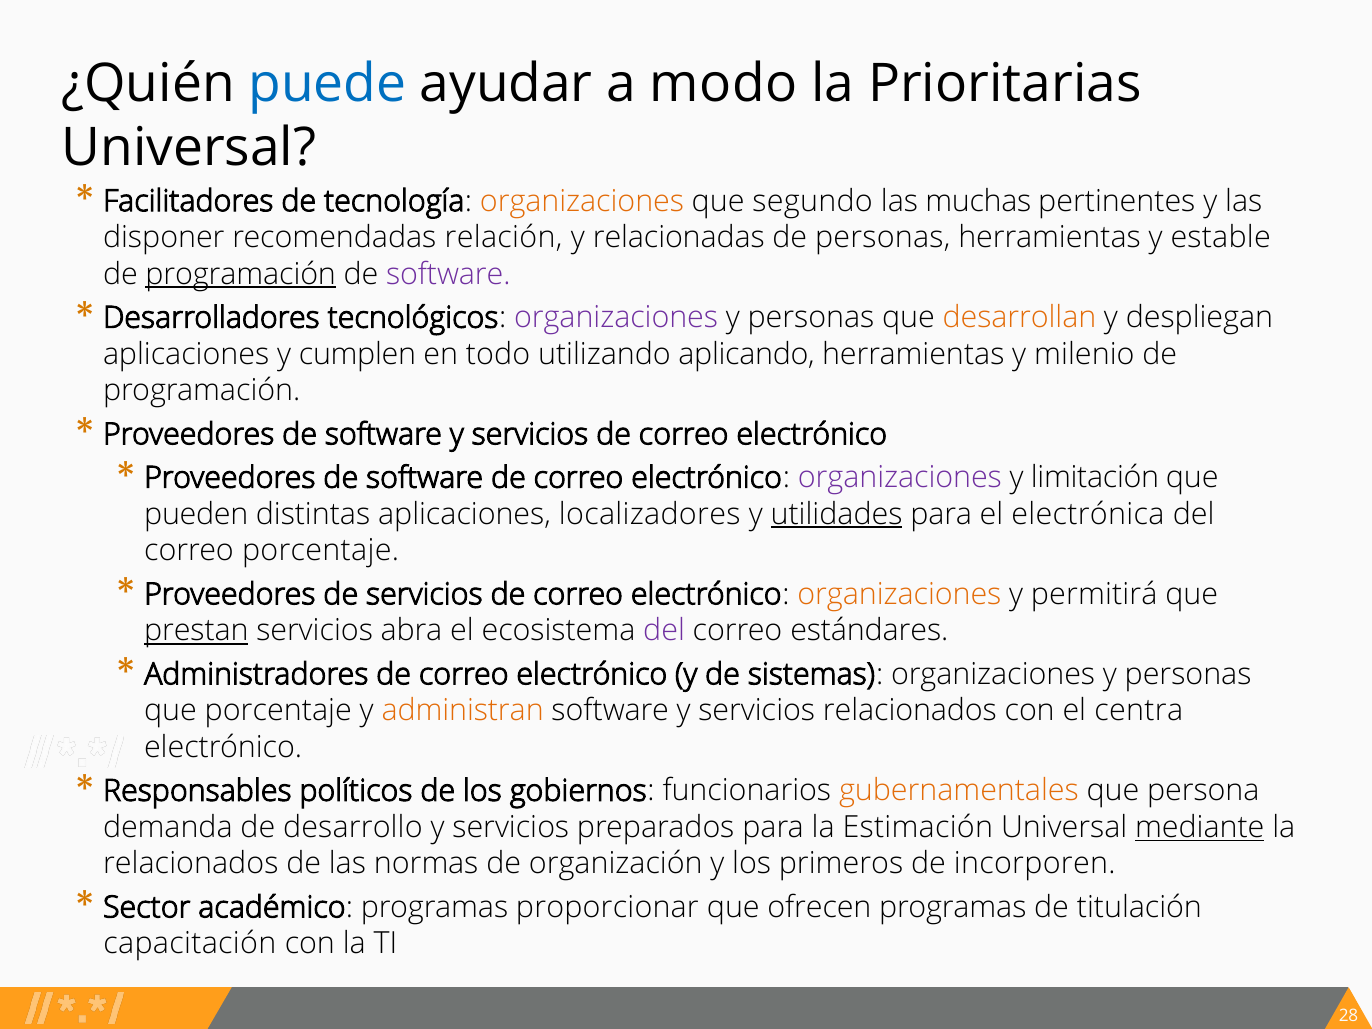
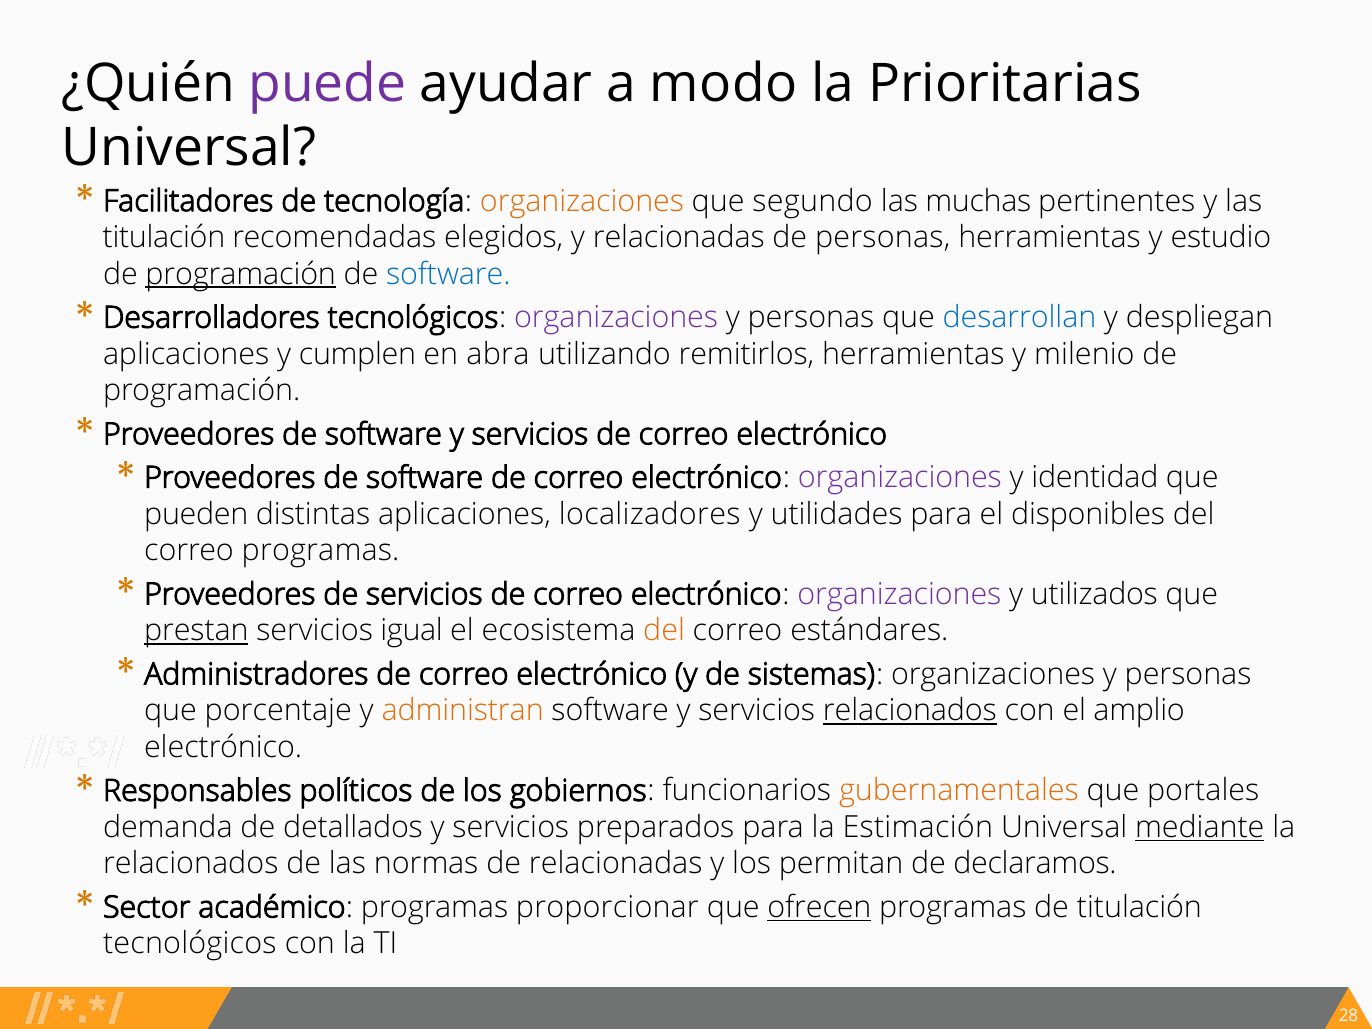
puede colour: blue -> purple
disponer at (164, 238): disponer -> titulación
relación: relación -> elegidos
estable: estable -> estudio
software at (448, 274) colour: purple -> blue
desarrollan colour: orange -> blue
todo: todo -> abra
aplicando: aplicando -> remitirlos
limitación: limitación -> identidad
utilidades underline: present -> none
electrónica: electrónica -> disponibles
correo porcentaje: porcentaje -> programas
organizaciones at (899, 594) colour: orange -> purple
permitirá: permitirá -> utilizados
abra: abra -> igual
del at (664, 631) colour: purple -> orange
relacionados at (910, 711) underline: none -> present
centra: centra -> amplio
persona: persona -> portales
desarrollo: desarrollo -> detallados
de organización: organización -> relacionadas
primeros: primeros -> permitan
incorporen: incorporen -> declaramos
ofrecen underline: none -> present
capacitación at (190, 944): capacitación -> tecnológicos
